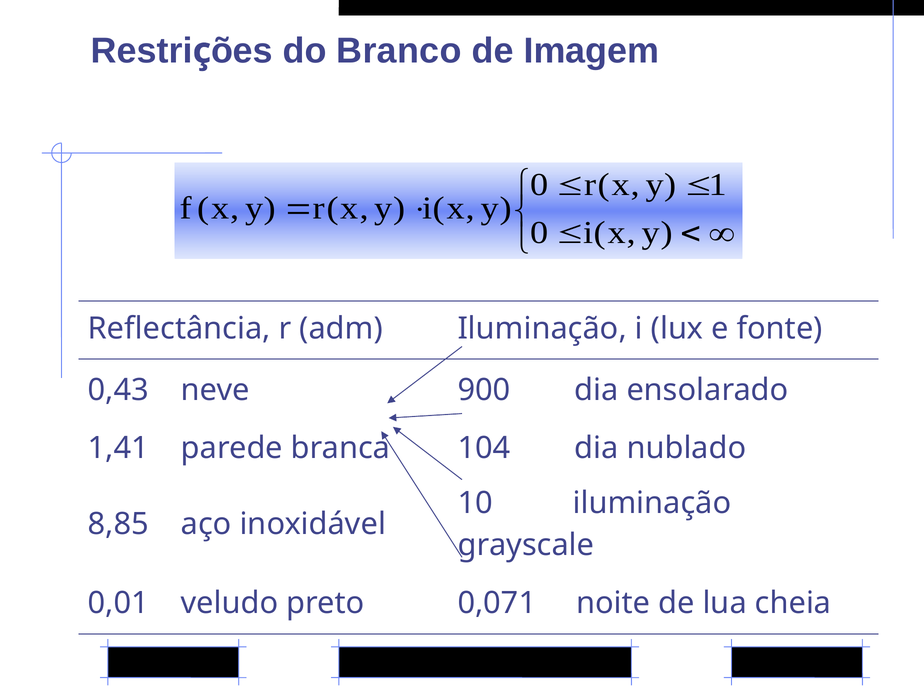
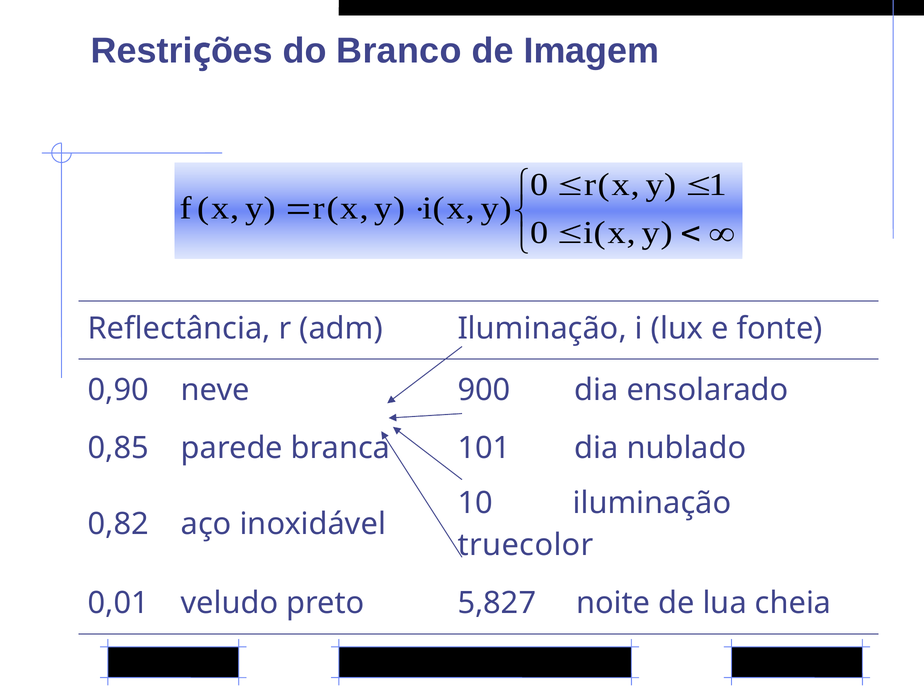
0,43: 0,43 -> 0,90
1,41: 1,41 -> 0,85
104: 104 -> 101
8,85: 8,85 -> 0,82
grayscale: grayscale -> truecolor
0,071: 0,071 -> 5,827
